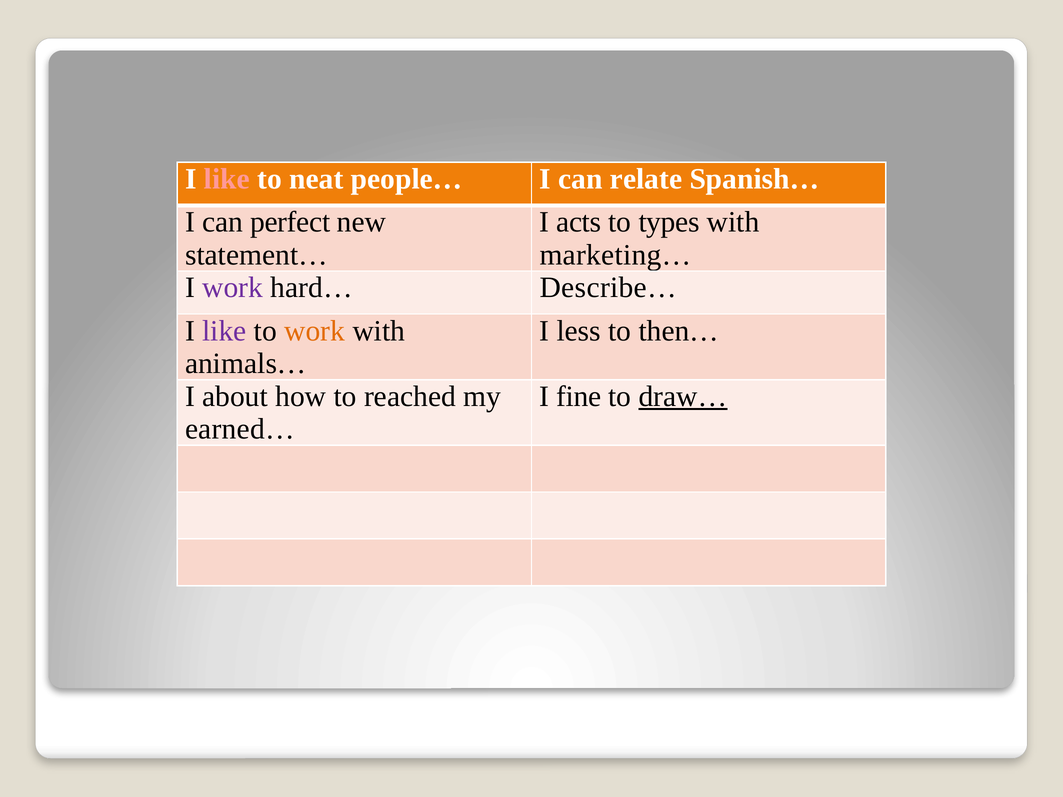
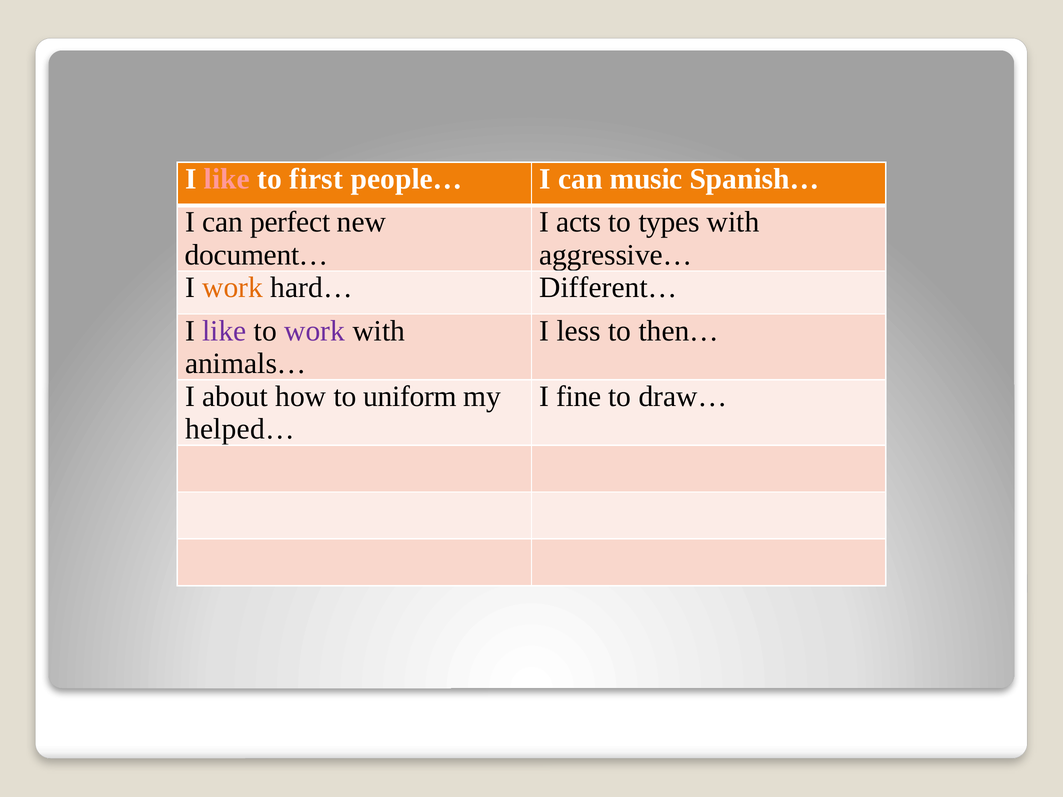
neat: neat -> first
relate: relate -> music
statement…: statement… -> document…
marketing…: marketing… -> aggressive…
work at (233, 288) colour: purple -> orange
Describe…: Describe… -> Different…
work at (315, 331) colour: orange -> purple
reached: reached -> uniform
draw… underline: present -> none
earned…: earned… -> helped…
